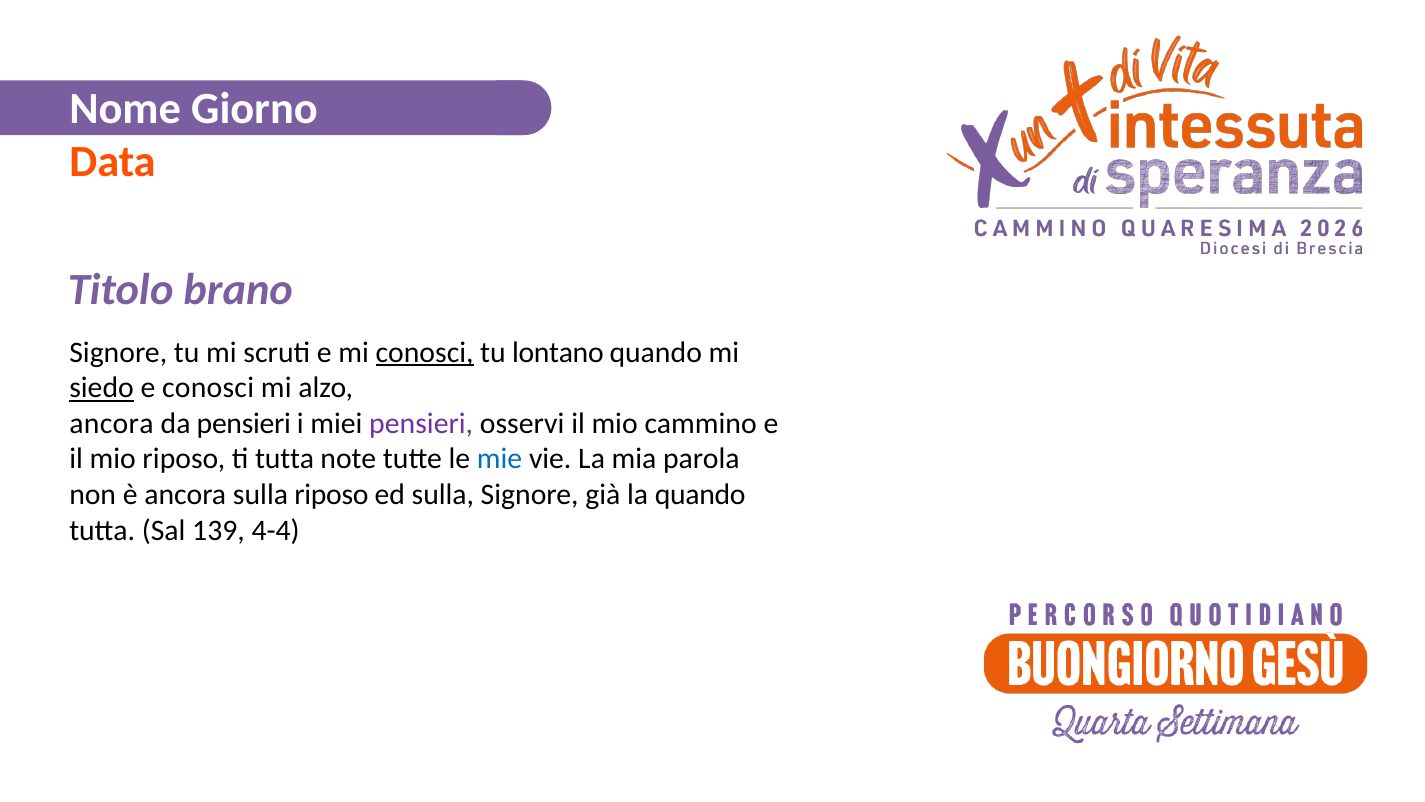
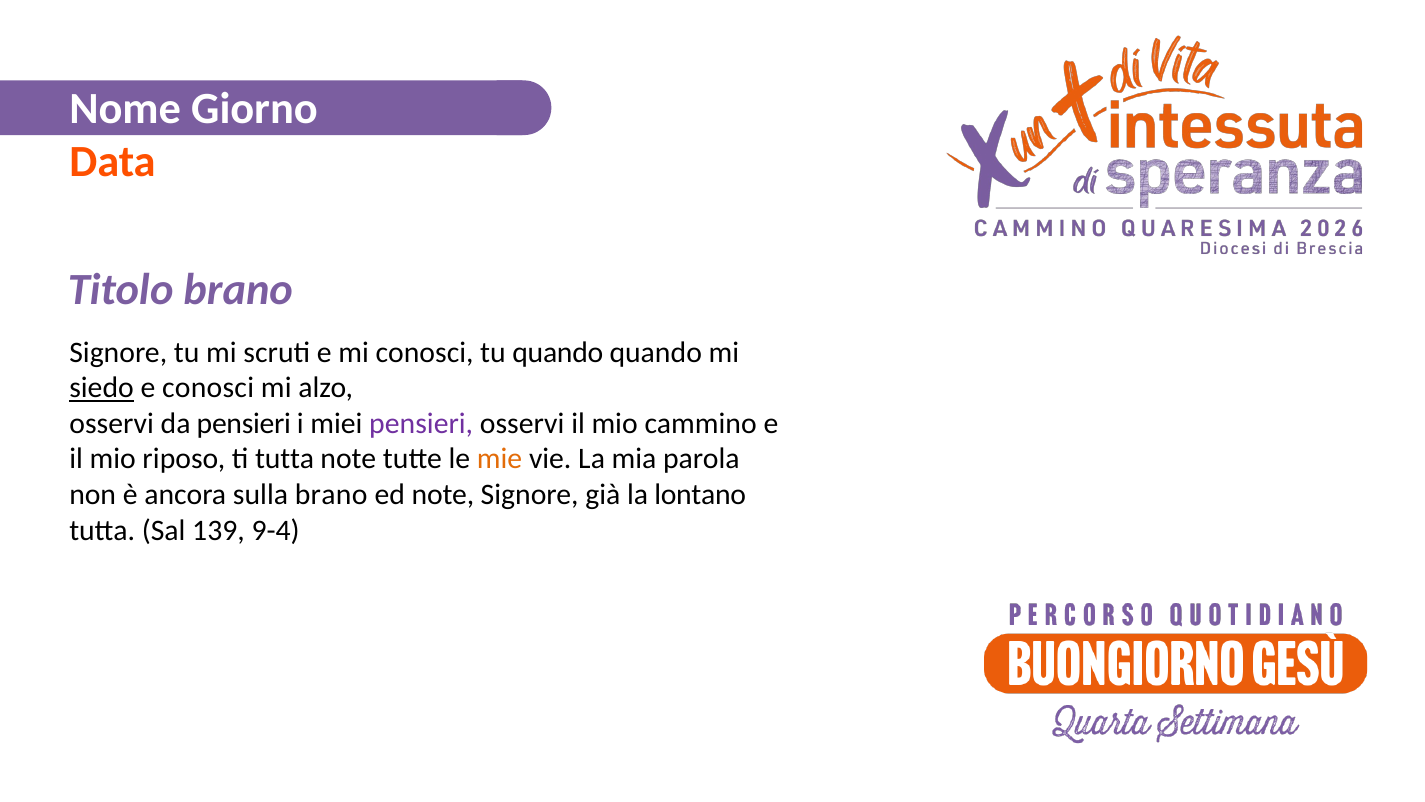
conosci at (425, 352) underline: present -> none
tu lontano: lontano -> quando
ancora at (111, 423): ancora -> osservi
mie colour: blue -> orange
sulla riposo: riposo -> brano
ed sulla: sulla -> note
la quando: quando -> lontano
4-4: 4-4 -> 9-4
